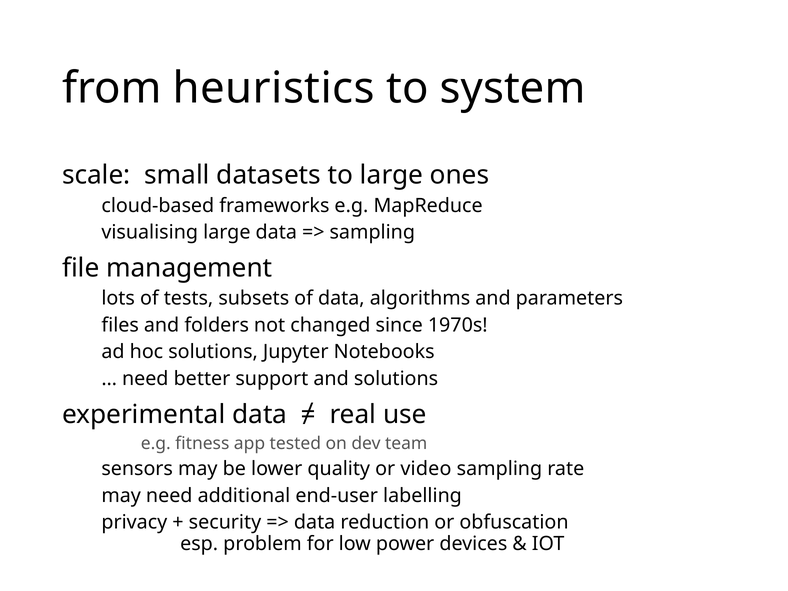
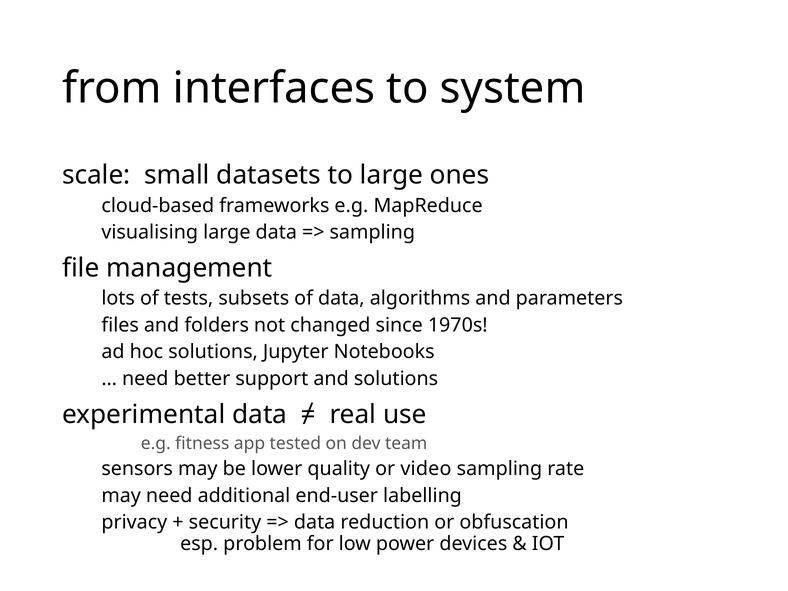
heuristics: heuristics -> interfaces
